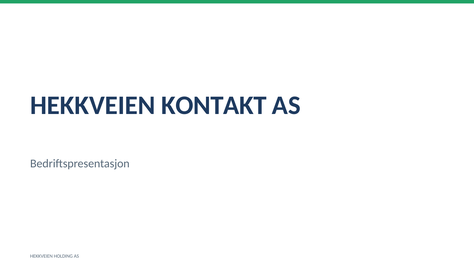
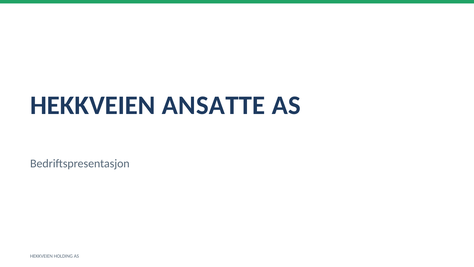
KONTAKT: KONTAKT -> ANSATTE
